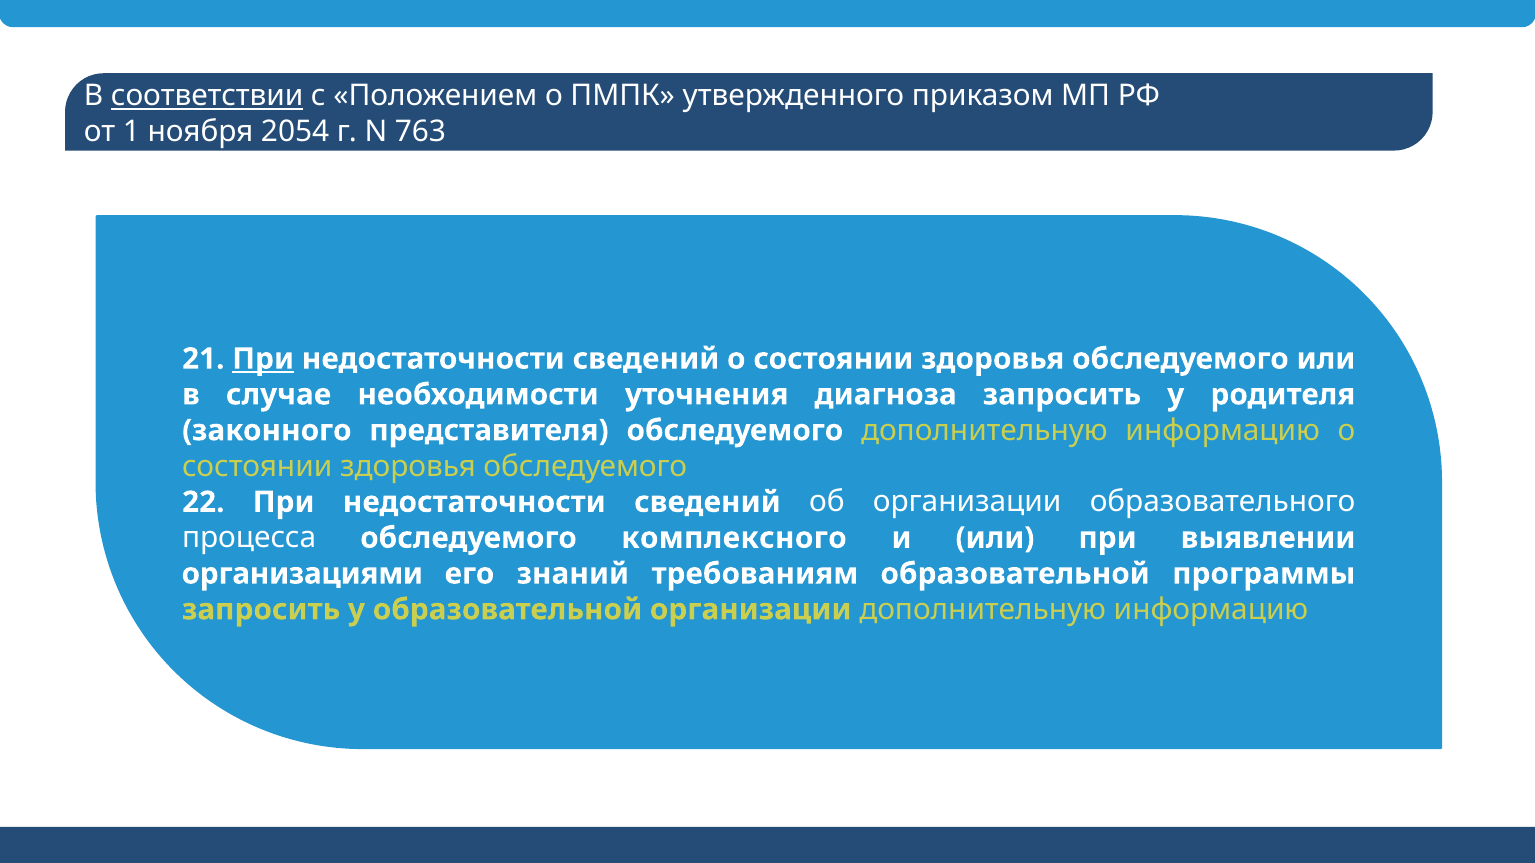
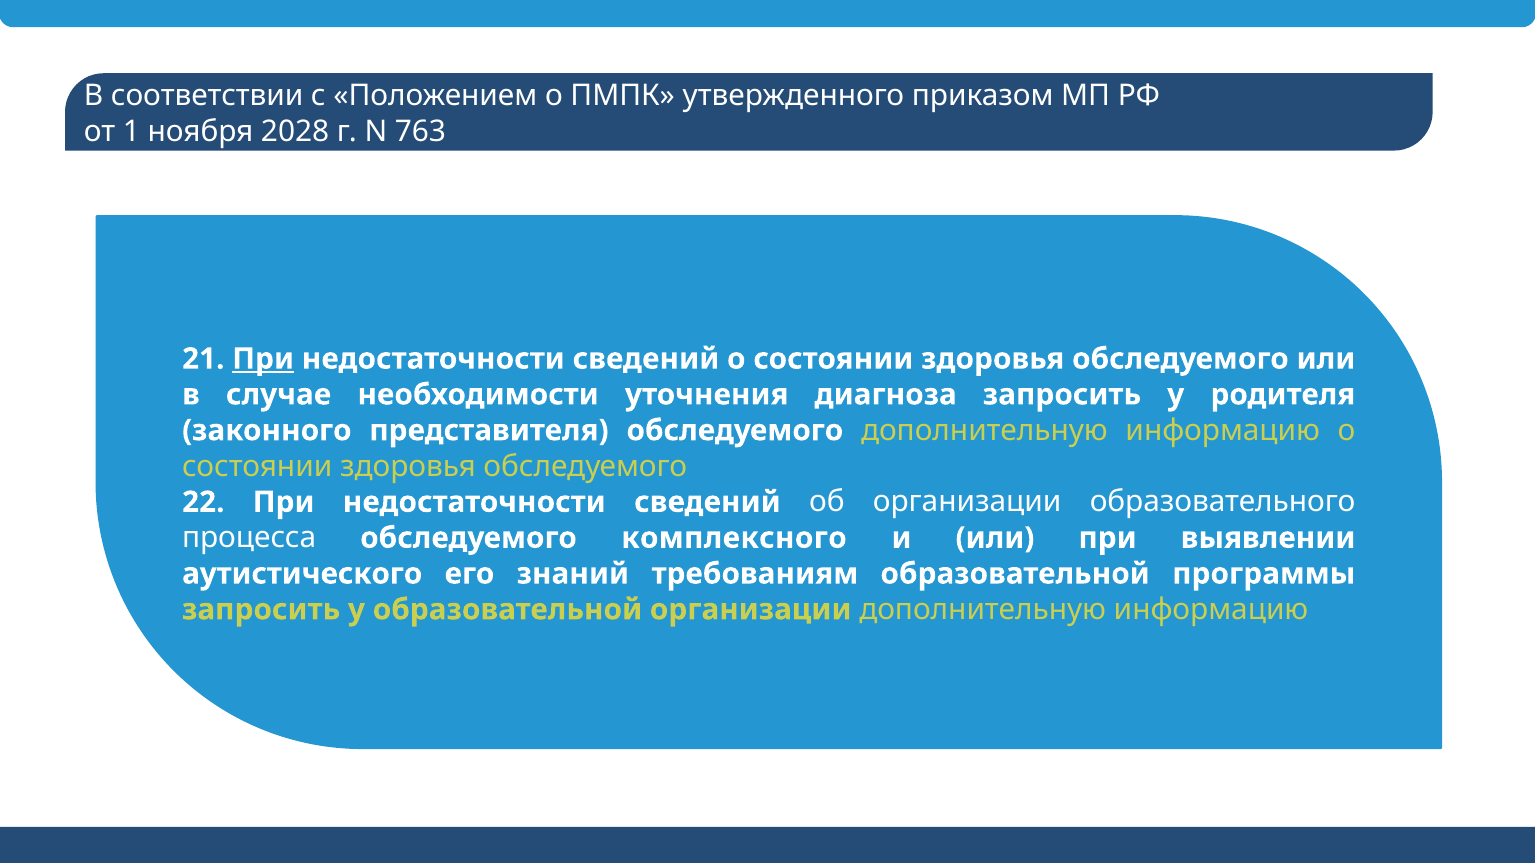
соответствии underline: present -> none
2054: 2054 -> 2028
организациями: организациями -> аутистического
